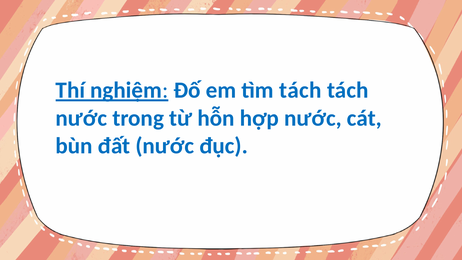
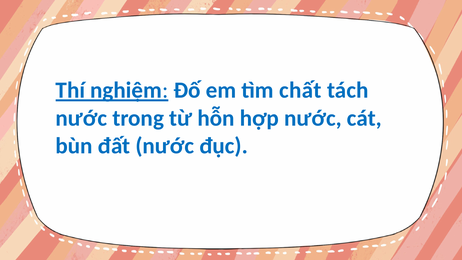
tìm tách: tách -> chất
